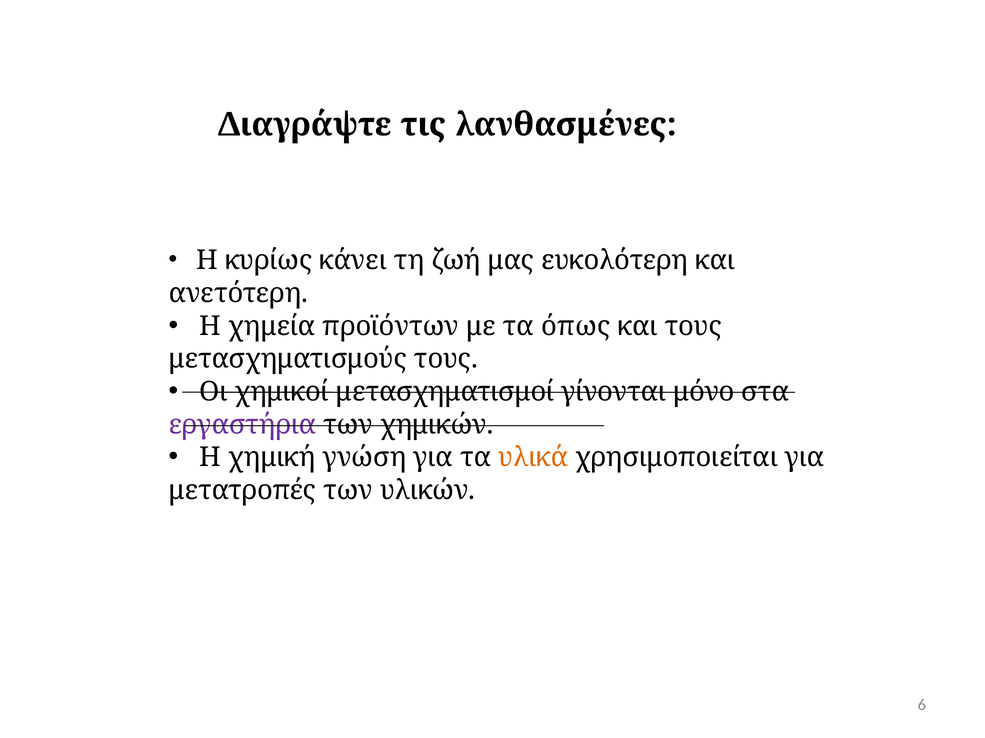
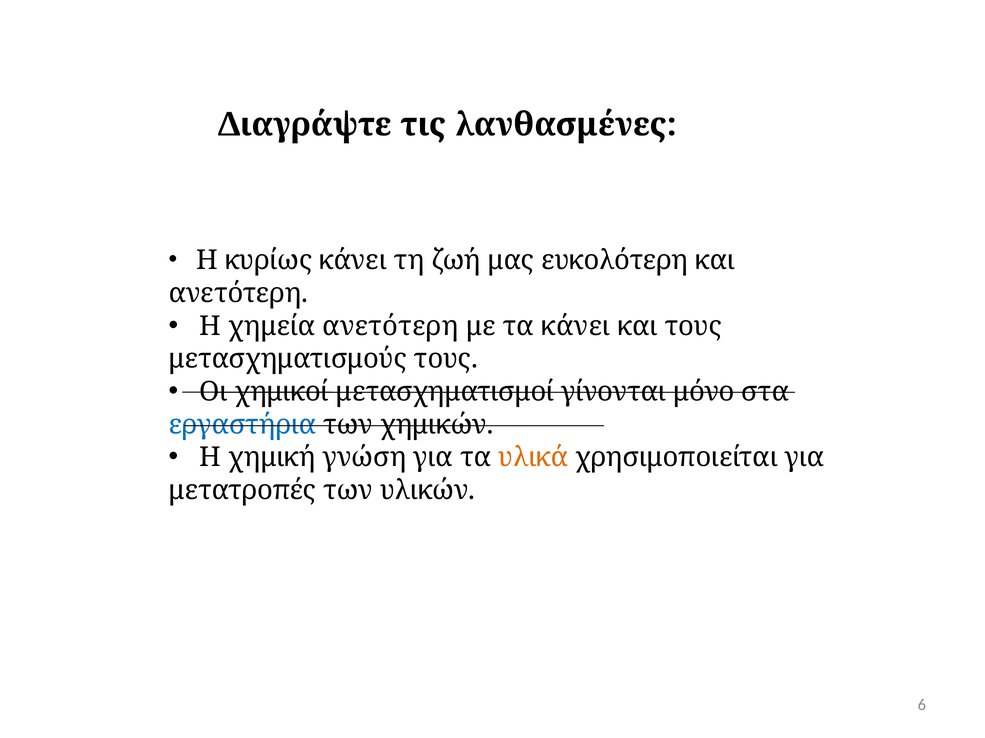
χημεία προϊόντων: προϊόντων -> ανετότερη
τα όπως: όπως -> κάνει
εργαστήρια colour: purple -> blue
